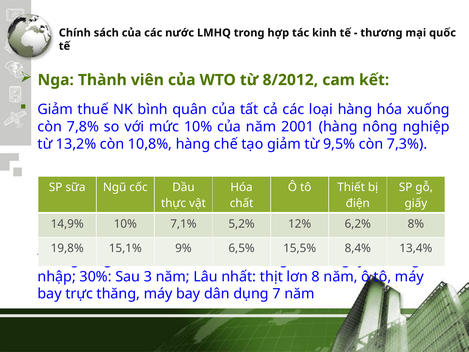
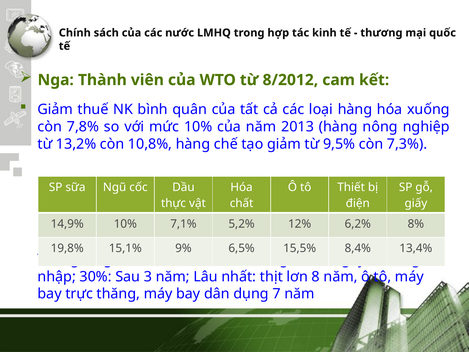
2001: 2001 -> 2013
